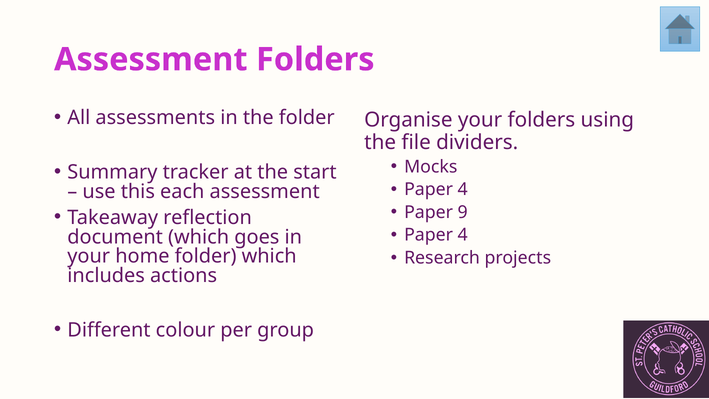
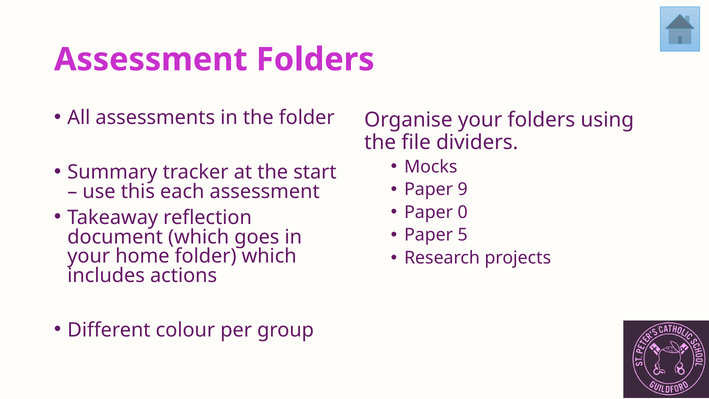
4 at (463, 189): 4 -> 9
9: 9 -> 0
4 at (463, 235): 4 -> 5
